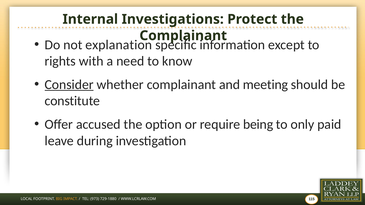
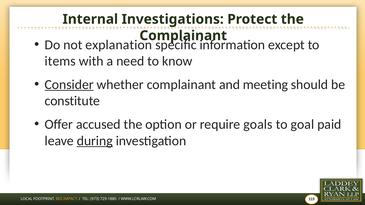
rights: rights -> items
being: being -> goals
only: only -> goal
during underline: none -> present
